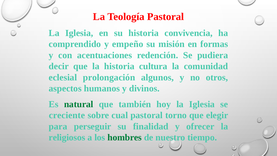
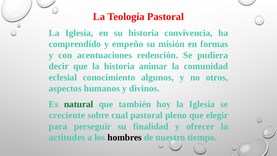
cultura: cultura -> animar
prolongación: prolongación -> conocimiento
torno: torno -> pleno
religiosos: religiosos -> actitudes
hombres colour: green -> black
